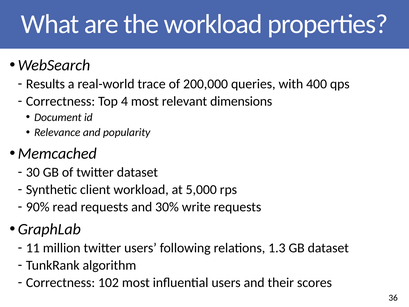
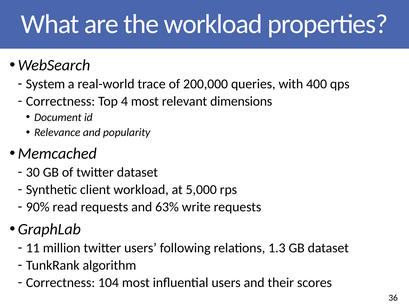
Results: Results -> System
30%: 30% -> 63%
102: 102 -> 104
